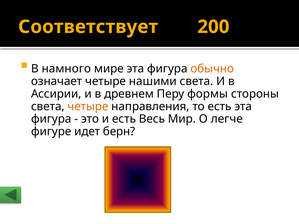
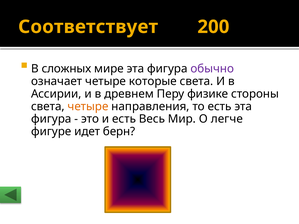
намного: намного -> сложных
обычно colour: orange -> purple
нашими: нашими -> которые
формы: формы -> физике
